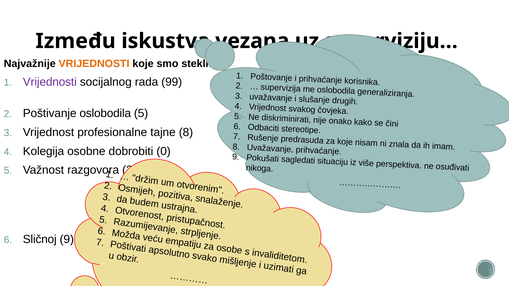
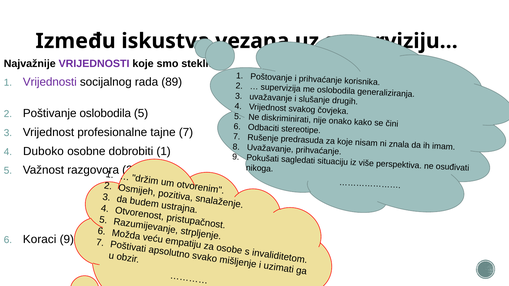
VRIJEDNOSTI at (94, 64) colour: orange -> purple
99: 99 -> 89
tajne 8: 8 -> 7
Kolegija: Kolegija -> Duboko
dobrobiti 0: 0 -> 1
Sličnoj: Sličnoj -> Koraci
